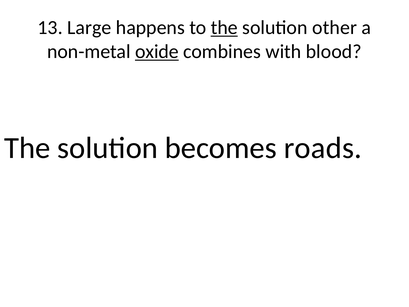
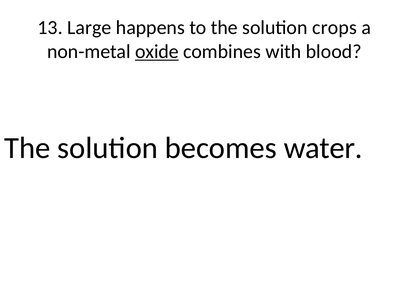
the at (224, 28) underline: present -> none
other: other -> crops
roads: roads -> water
